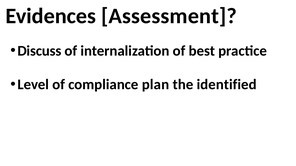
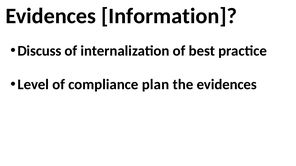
Assessment: Assessment -> Information
the identified: identified -> evidences
